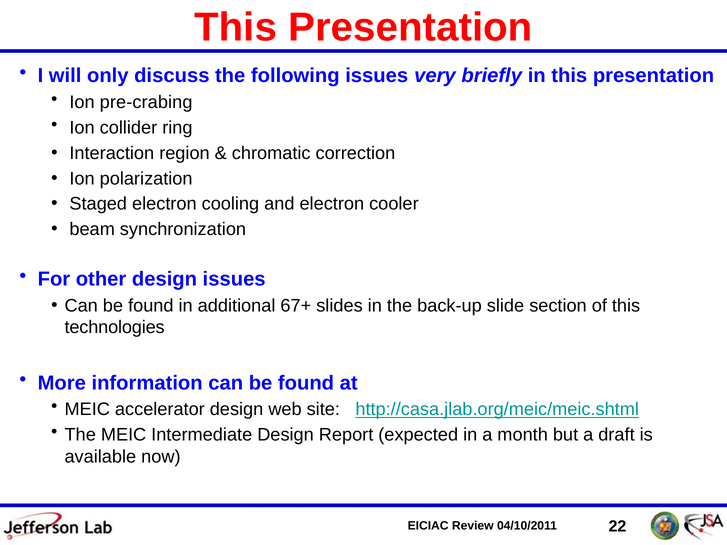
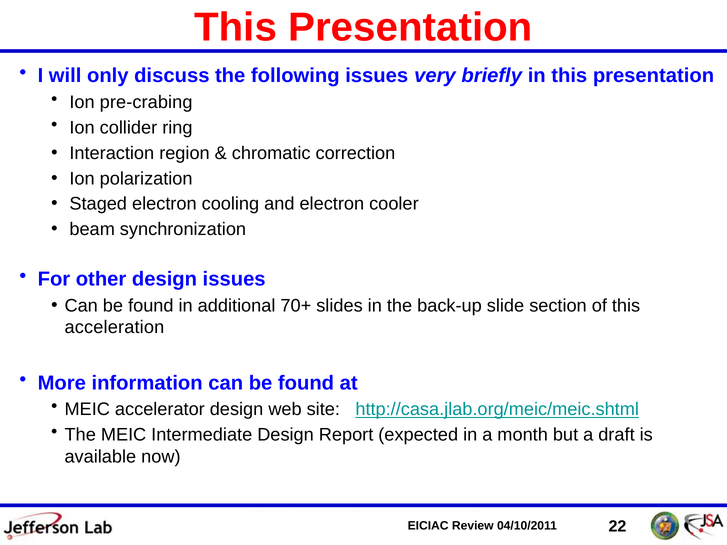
67+: 67+ -> 70+
technologies: technologies -> acceleration
